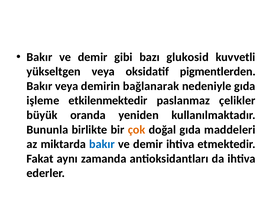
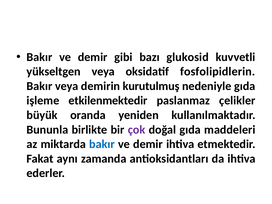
pigmentlerden: pigmentlerden -> fosfolipidlerin
bağlanarak: bağlanarak -> kurutulmuş
çok colour: orange -> purple
